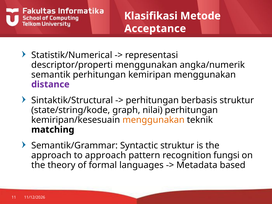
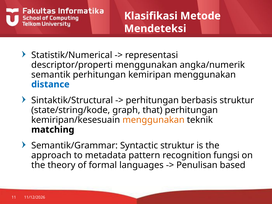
Acceptance: Acceptance -> Mendeteksi
distance colour: purple -> blue
nilai: nilai -> that
to approach: approach -> metadata
Metadata: Metadata -> Penulisan
